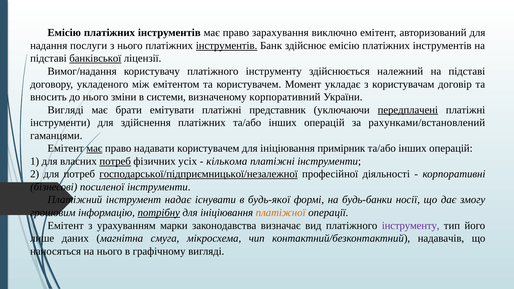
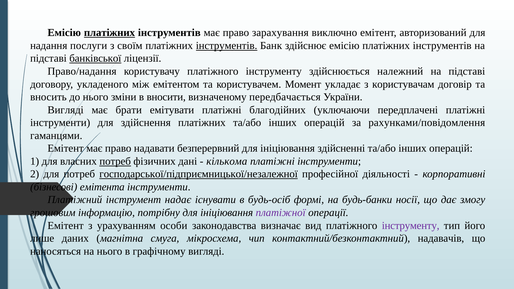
платіжних at (109, 33) underline: none -> present
з нього: нього -> своїм
Вимог/надання: Вимог/надання -> Право/надання
системи: системи -> вносити
корпоративний: корпоративний -> передбачається
представник: представник -> благодійних
передплачені underline: present -> none
рахунками/встановлений: рахунками/встановлений -> рахунками/повідомлення
має at (94, 148) underline: present -> none
надавати користувачем: користувачем -> безперервний
примірник: примірник -> здійсненні
усіх: усіх -> дані
посиленої: посиленої -> емітента
будь-якої: будь-якої -> будь-осіб
потрібну underline: present -> none
платіжної colour: orange -> purple
марки: марки -> особи
